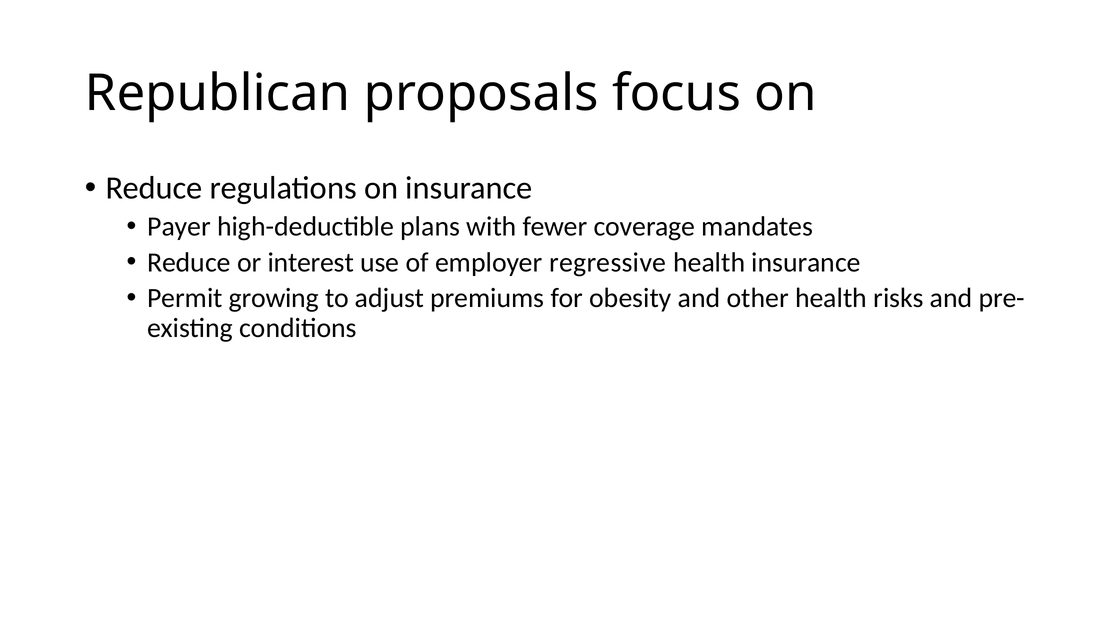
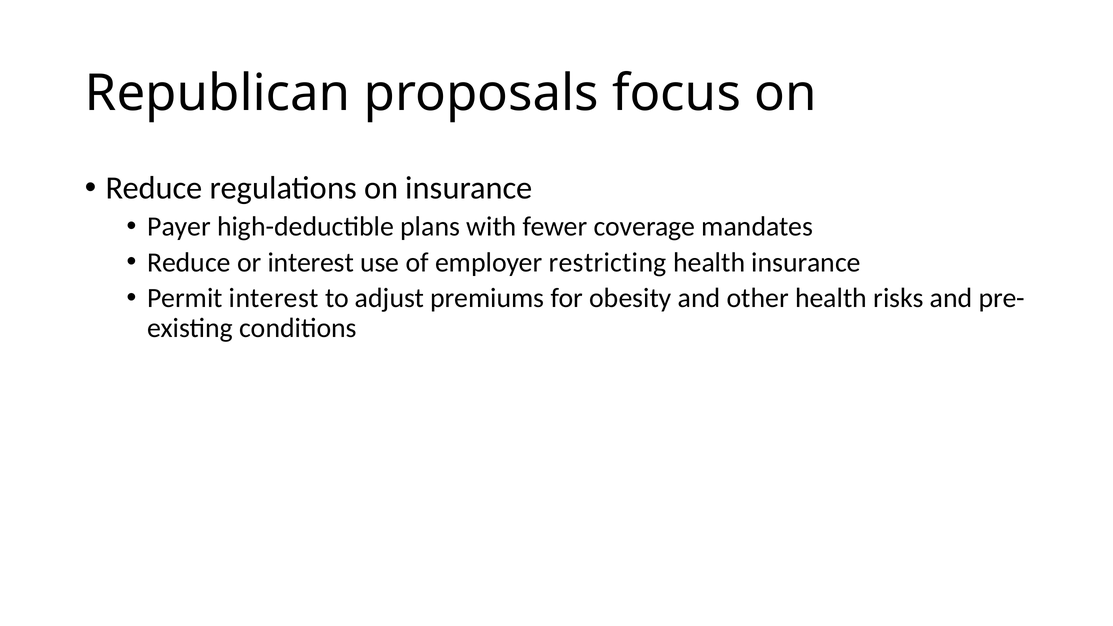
regressive: regressive -> restricting
Permit growing: growing -> interest
